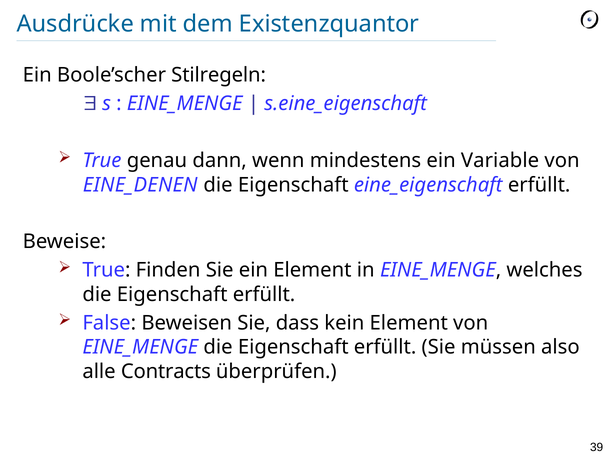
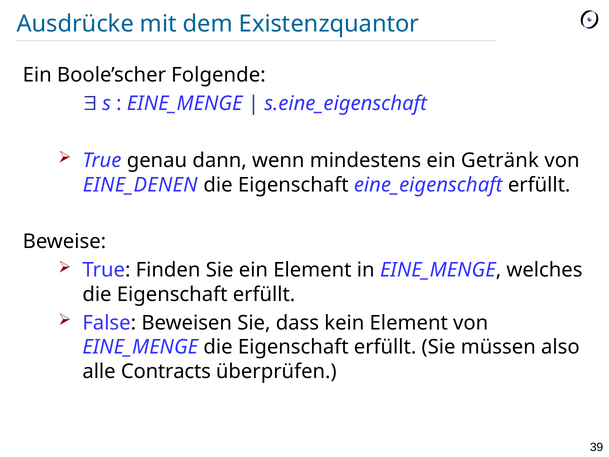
Stilregeln: Stilregeln -> Folgende
Variable: Variable -> Getränk
